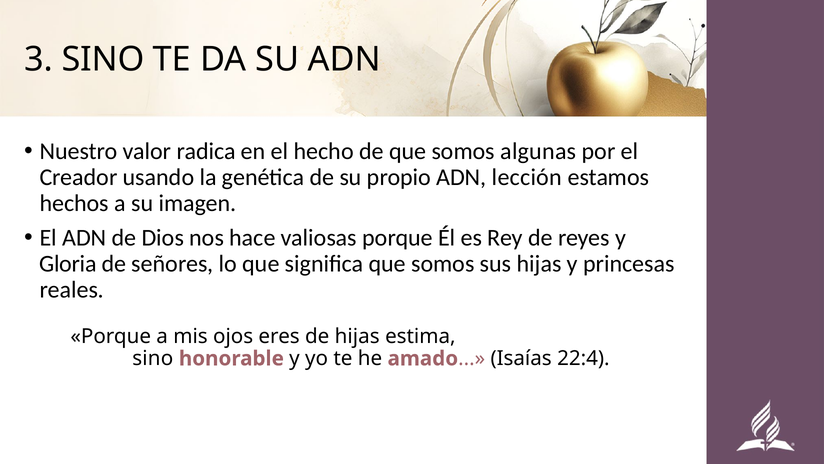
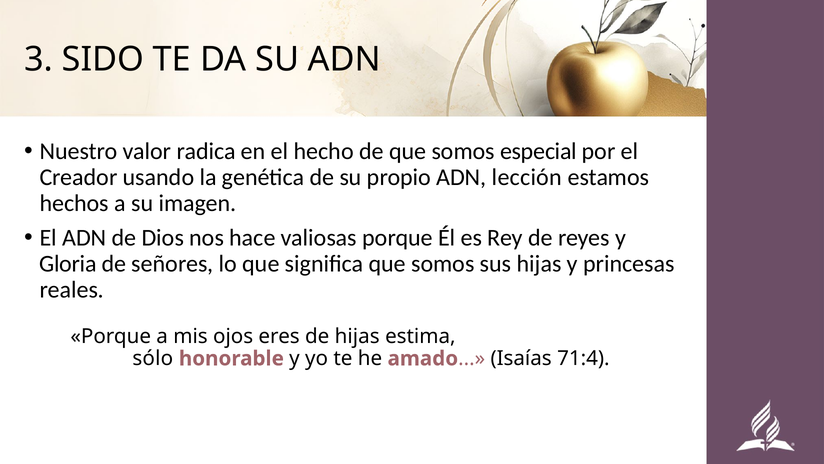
3 SINO: SINO -> SIDO
algunas: algunas -> especial
sino at (153, 358): sino -> sólo
22:4: 22:4 -> 71:4
